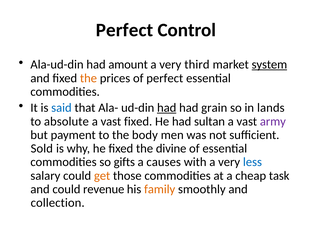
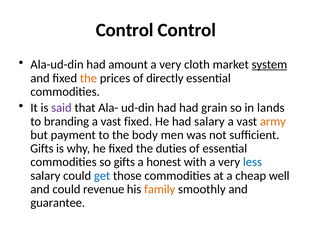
Perfect at (124, 30): Perfect -> Control
third: third -> cloth
of perfect: perfect -> directly
said colour: blue -> purple
had at (167, 108) underline: present -> none
absolute: absolute -> branding
had sultan: sultan -> salary
army colour: purple -> orange
Sold at (42, 149): Sold -> Gifts
divine: divine -> duties
causes: causes -> honest
get colour: orange -> blue
task: task -> well
collection: collection -> guarantee
